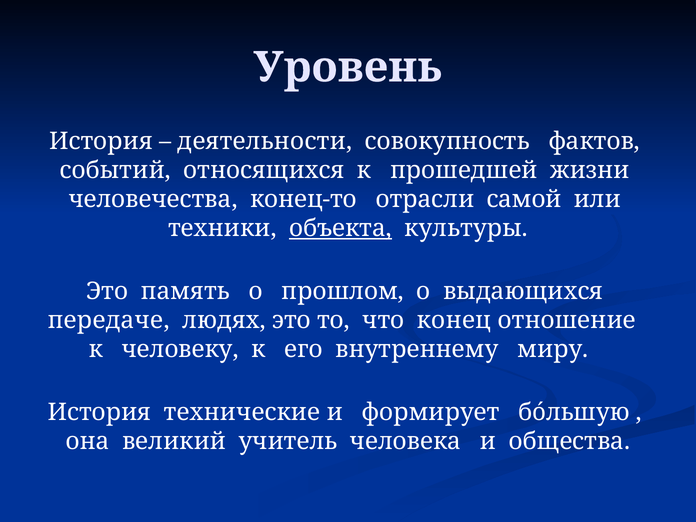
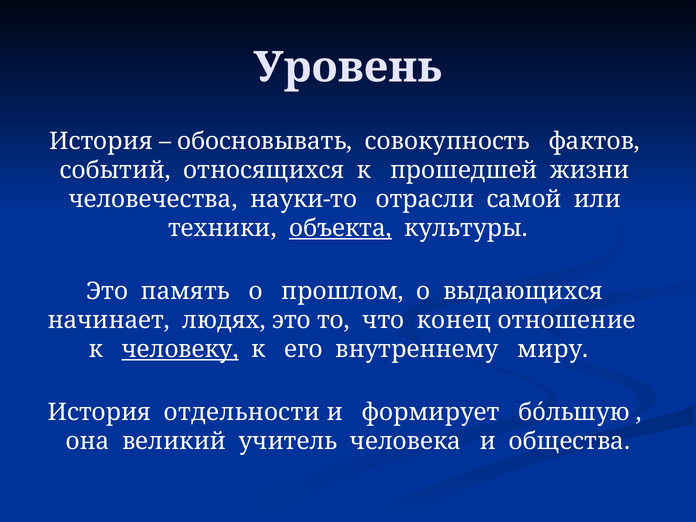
деятельности: деятельности -> обосновывать
конец-то: конец-то -> науки-то
передаче: передаче -> начинает
человеку underline: none -> present
технические: технические -> отдельности
